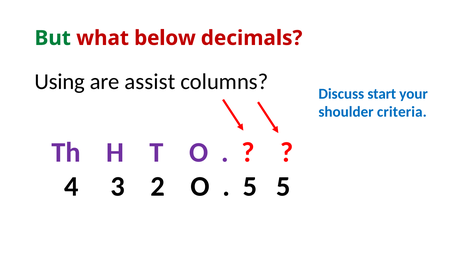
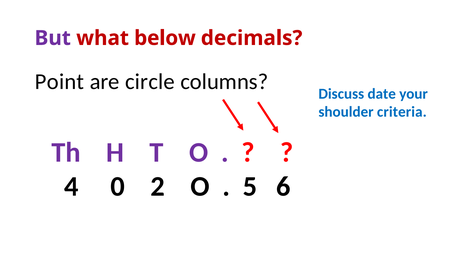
But colour: green -> purple
Using: Using -> Point
assist: assist -> circle
start: start -> date
3: 3 -> 0
5 5: 5 -> 6
